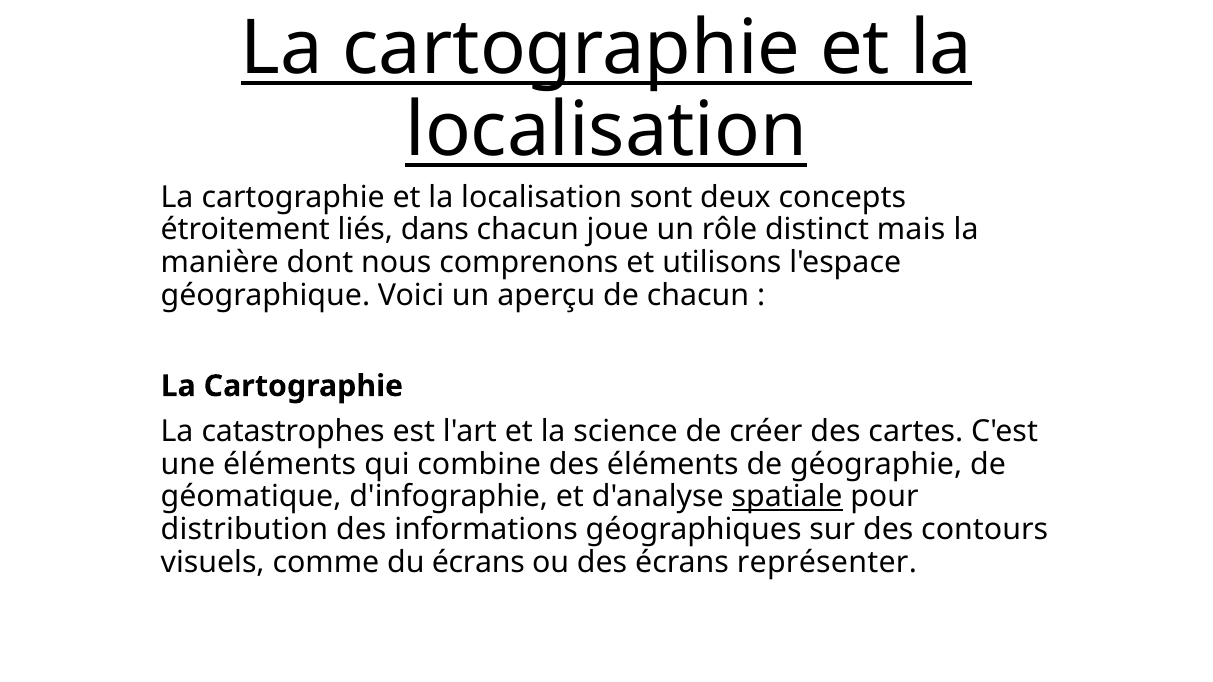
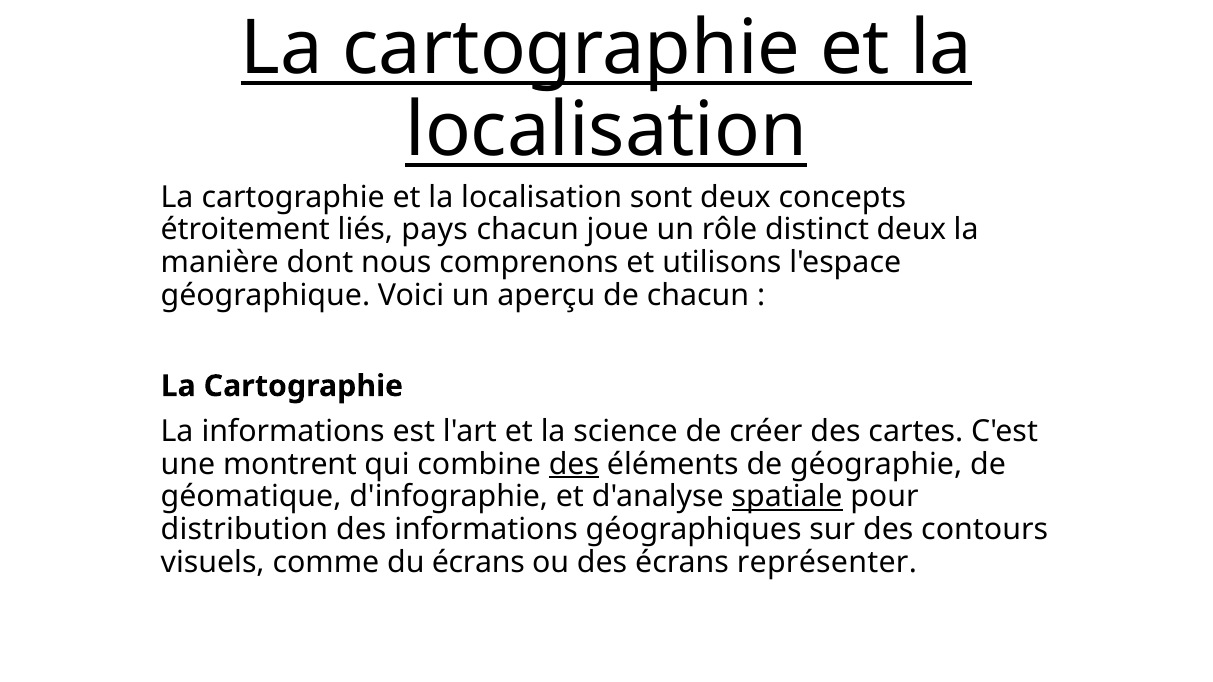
dans: dans -> pays
distinct mais: mais -> deux
La catastrophes: catastrophes -> informations
une éléments: éléments -> montrent
des at (574, 464) underline: none -> present
